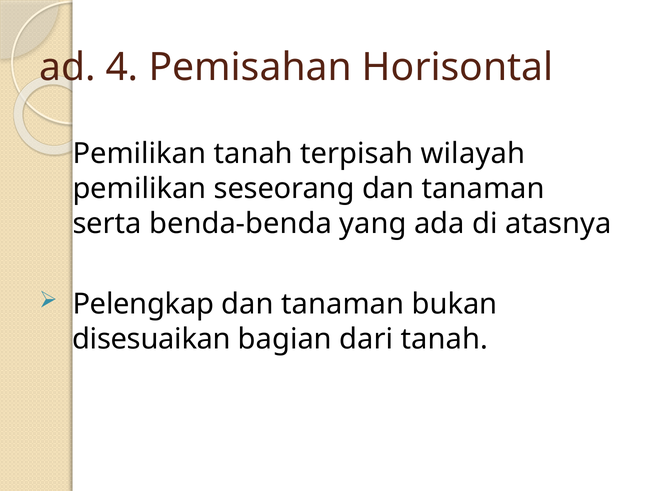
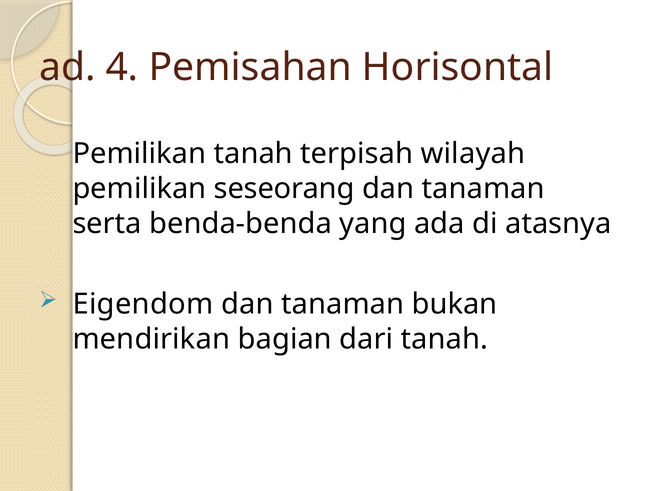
Pelengkap: Pelengkap -> Eigendom
disesuaikan: disesuaikan -> mendirikan
